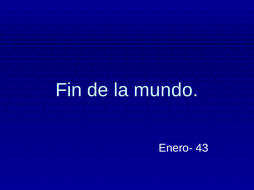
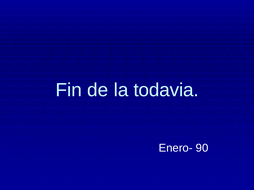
mundo: mundo -> todavia
43: 43 -> 90
